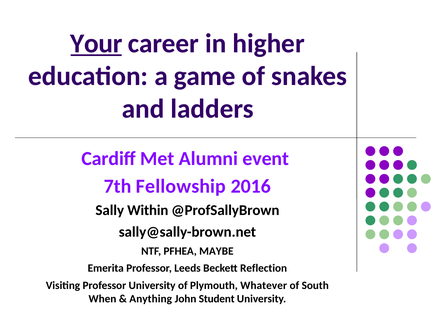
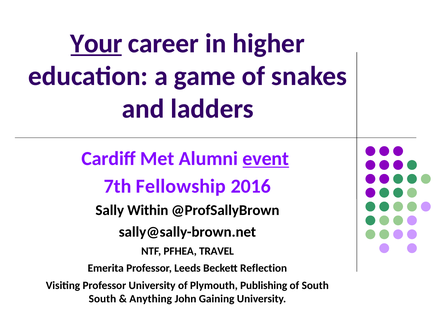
event underline: none -> present
MAYBE: MAYBE -> TRAVEL
Whatever: Whatever -> Publishing
When at (102, 298): When -> South
Student: Student -> Gaining
